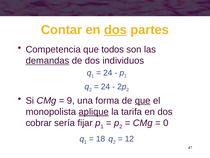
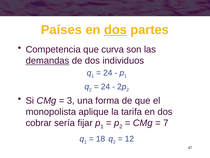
Contar: Contar -> Países
todos: todos -> curva
9: 9 -> 3
que at (143, 100) underline: present -> none
aplique underline: present -> none
0: 0 -> 7
